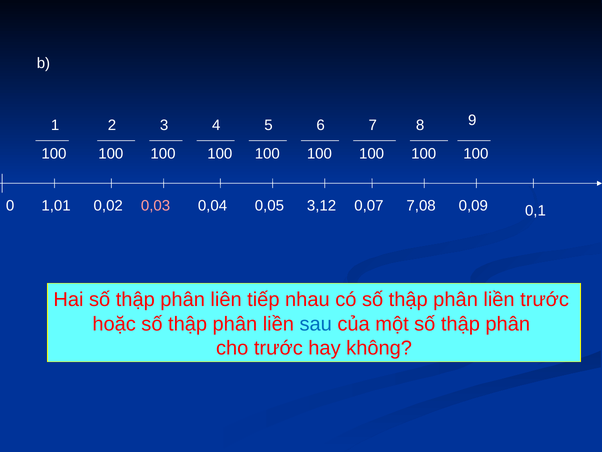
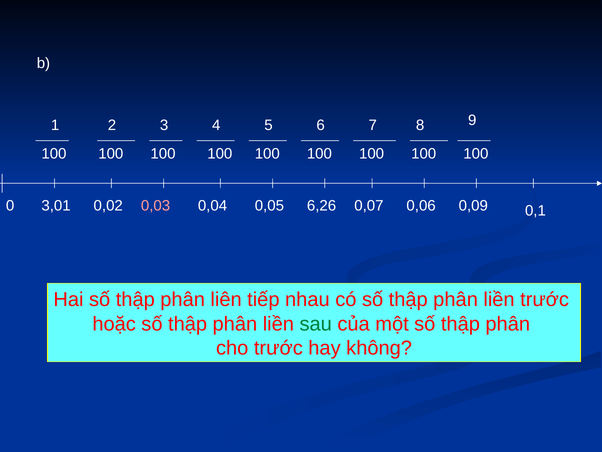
1,01: 1,01 -> 3,01
3,12: 3,12 -> 6,26
7,08: 7,08 -> 0,06
sau colour: blue -> green
